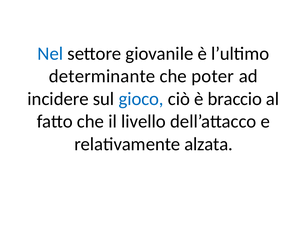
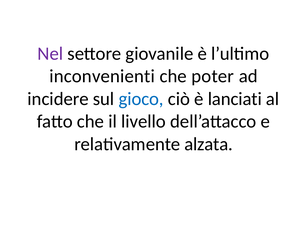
Nel colour: blue -> purple
determinante: determinante -> inconvenienti
braccio: braccio -> lanciati
